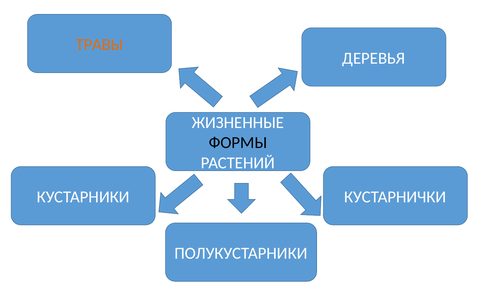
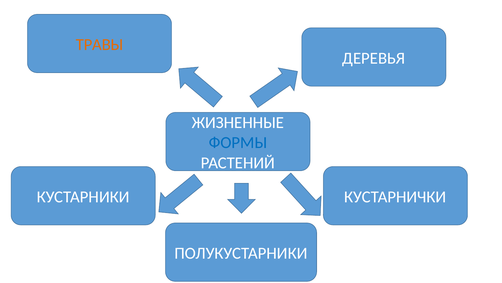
ФОРМЫ colour: black -> blue
